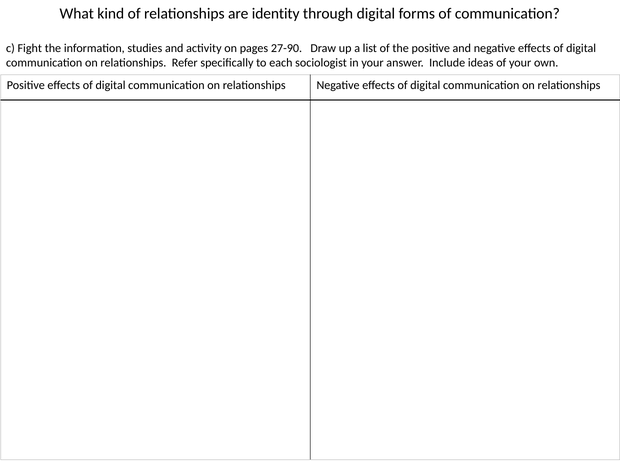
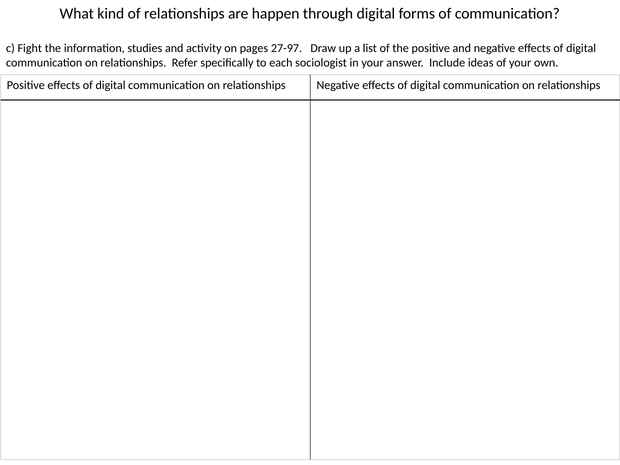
identity: identity -> happen
27-90: 27-90 -> 27-97
